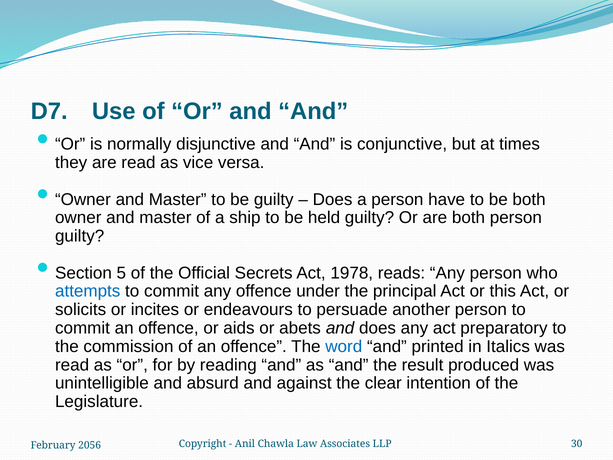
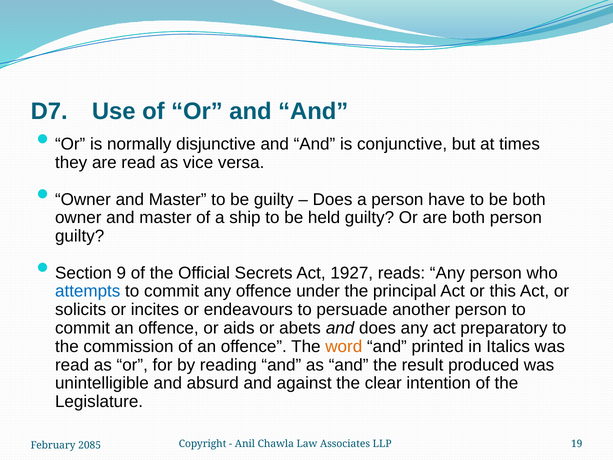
5: 5 -> 9
1978: 1978 -> 1927
word colour: blue -> orange
30: 30 -> 19
2056: 2056 -> 2085
